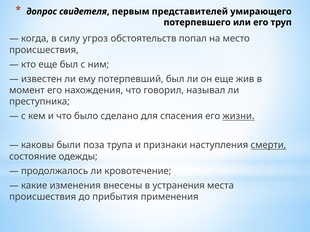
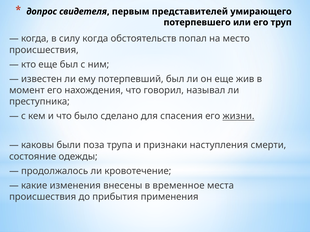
силу угроз: угроз -> когда
смерти underline: present -> none
устранения: устранения -> временное
